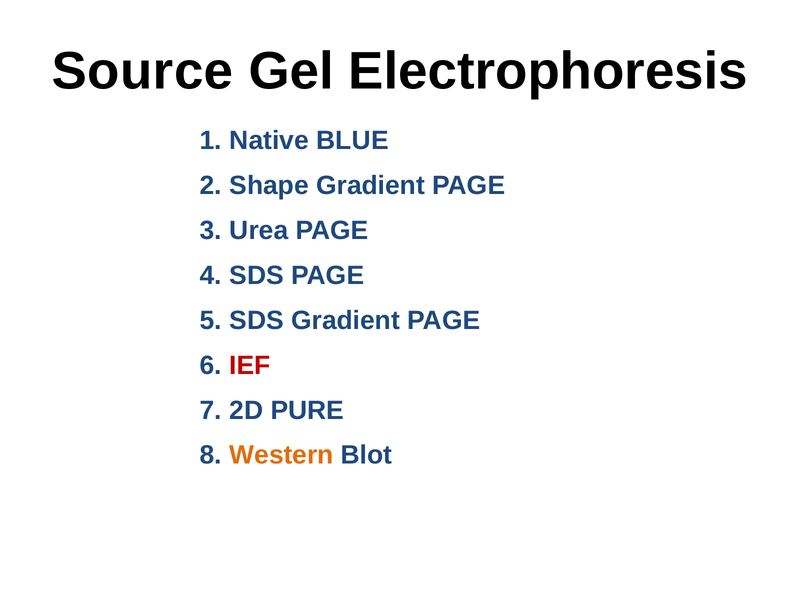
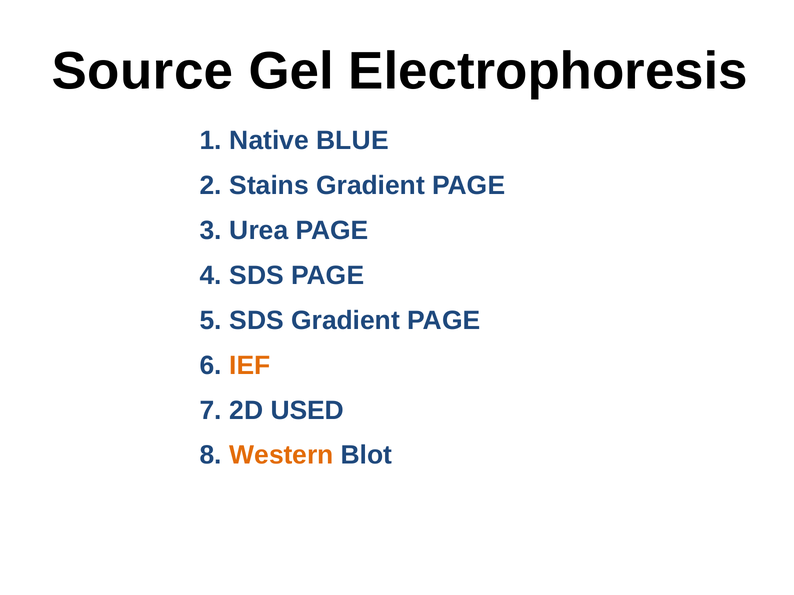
Shape: Shape -> Stains
IEF colour: red -> orange
PURE: PURE -> USED
